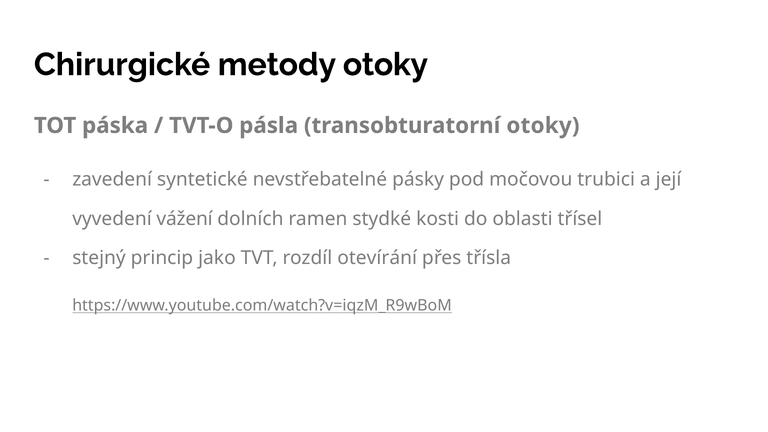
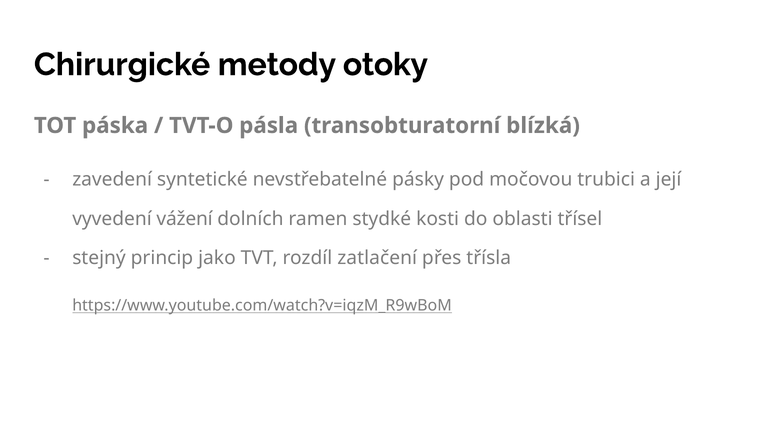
transobturatorní otoky: otoky -> blízká
otevírání: otevírání -> zatlačení
